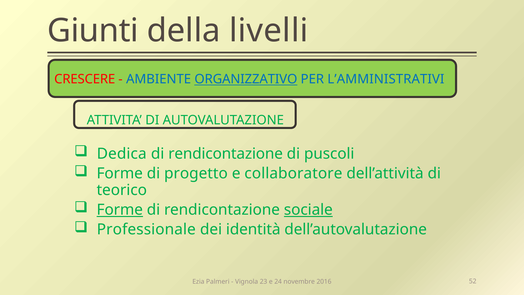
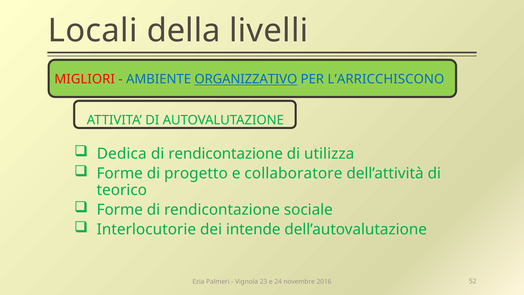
Giunti: Giunti -> Locali
CRESCERE: CRESCERE -> MIGLIORI
L’AMMINISTRATIVI: L’AMMINISTRATIVI -> L’ARRICCHISCONO
puscoli: puscoli -> utilizza
Forme at (120, 210) underline: present -> none
sociale underline: present -> none
Professionale: Professionale -> Interlocutorie
identità: identità -> intende
